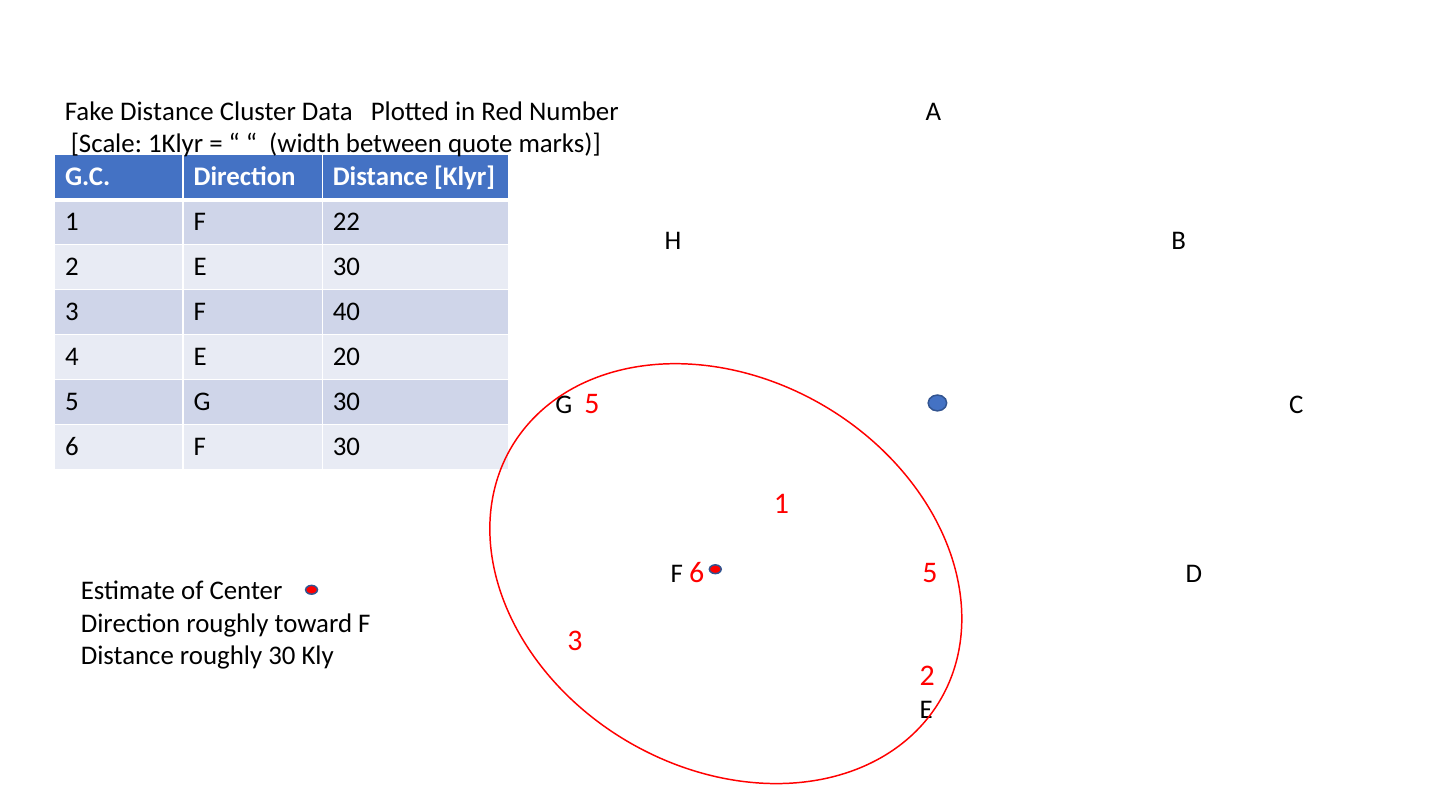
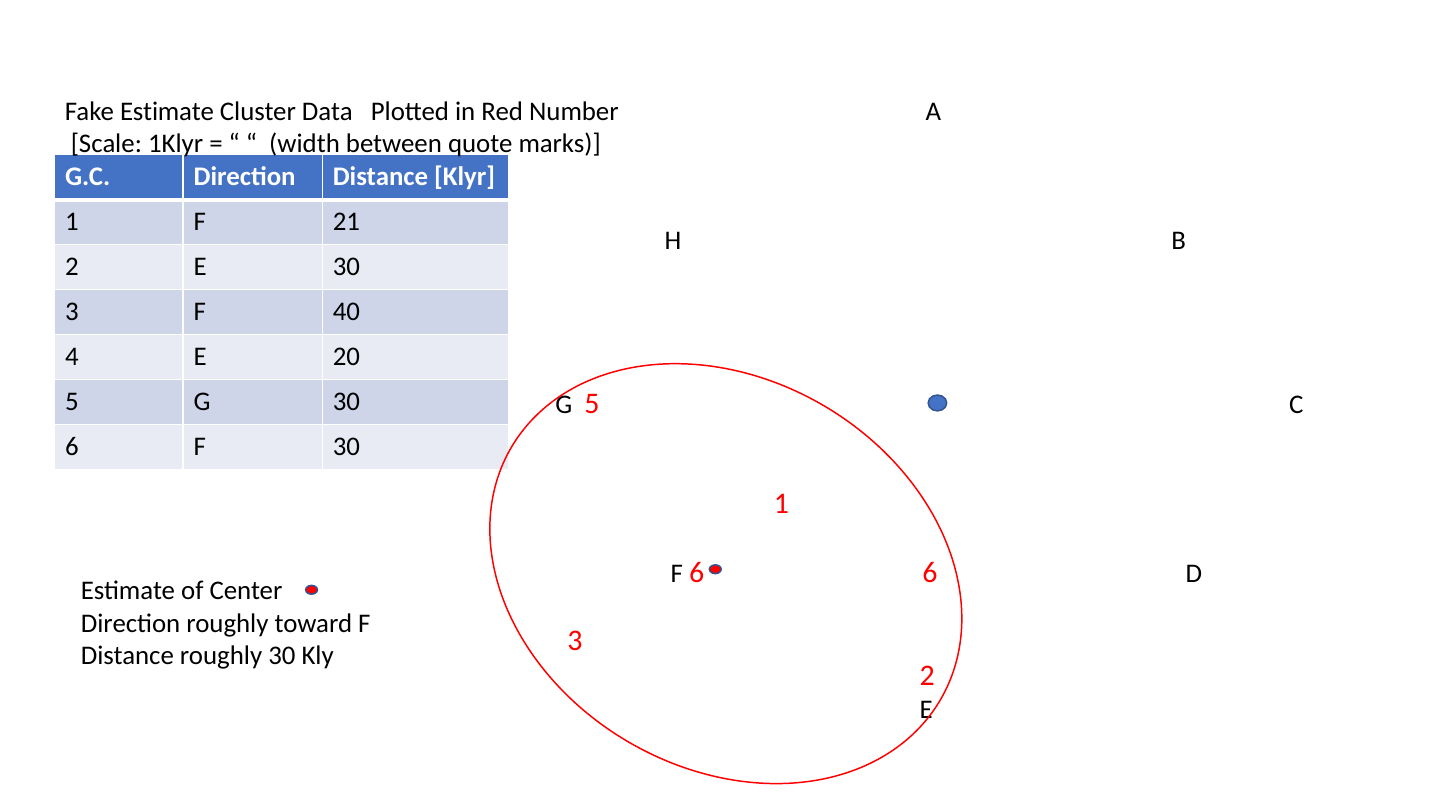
Fake Distance: Distance -> Estimate
22: 22 -> 21
6 5: 5 -> 6
